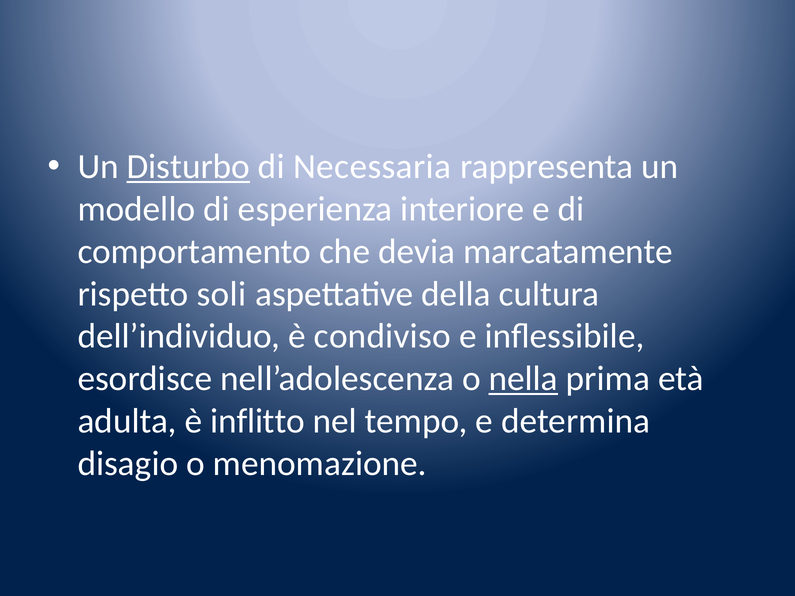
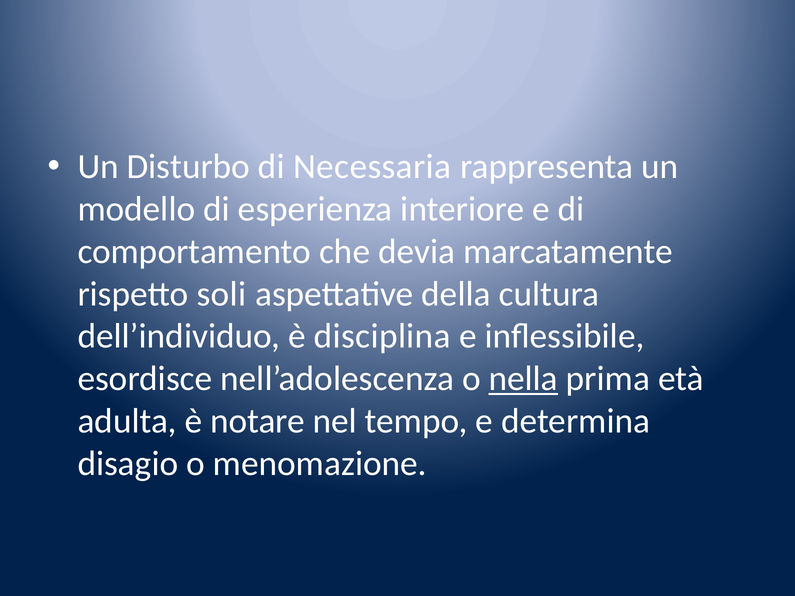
Disturbo underline: present -> none
condiviso: condiviso -> disciplina
inflitto: inflitto -> notare
